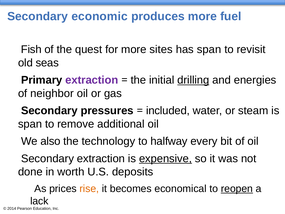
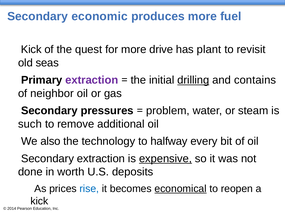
Fish at (31, 49): Fish -> Kick
sites: sites -> drive
has span: span -> plant
energies: energies -> contains
included: included -> problem
span at (30, 124): span -> such
rise colour: orange -> blue
economical underline: none -> present
reopen underline: present -> none
lack at (39, 201): lack -> kick
